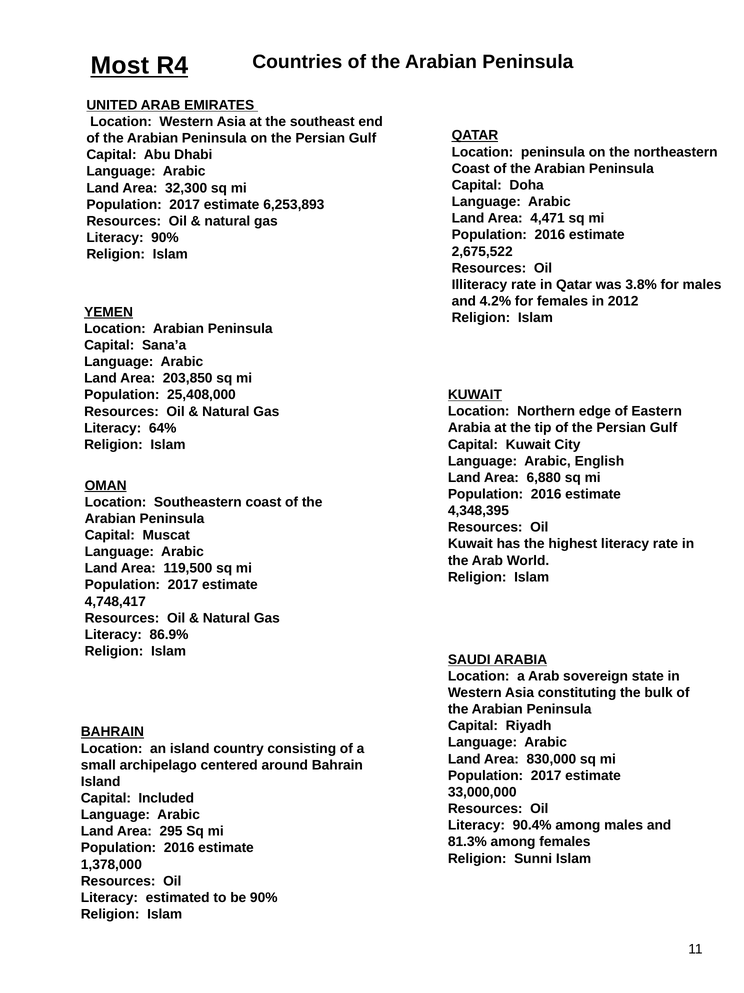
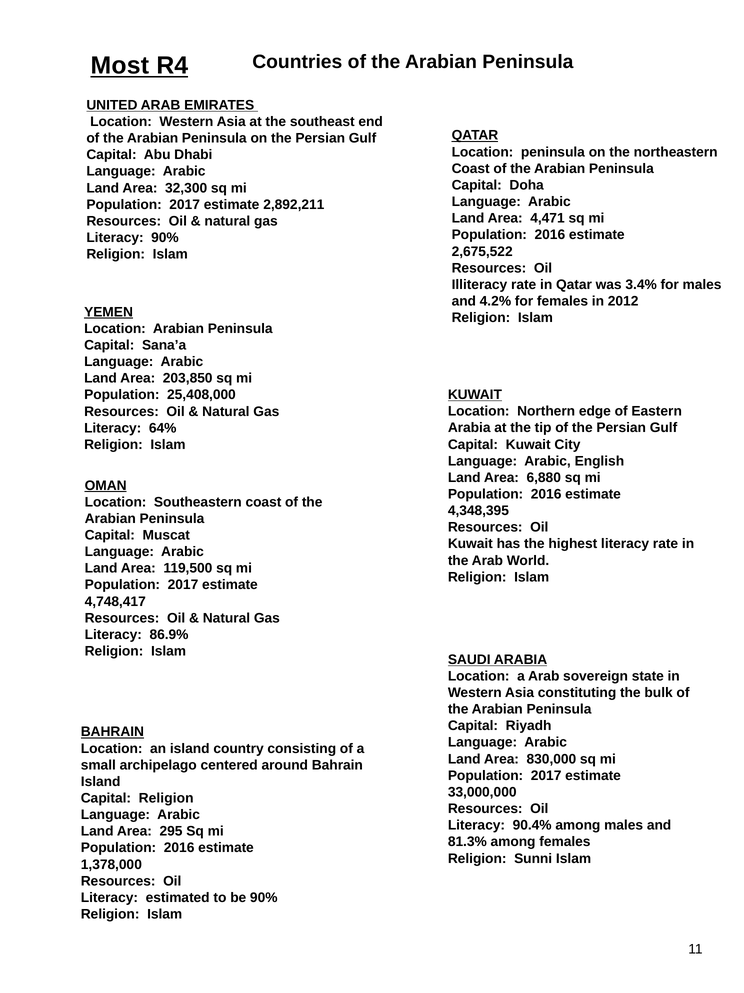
6,253,893: 6,253,893 -> 2,892,211
3.8%: 3.8% -> 3.4%
Capital Included: Included -> Religion
